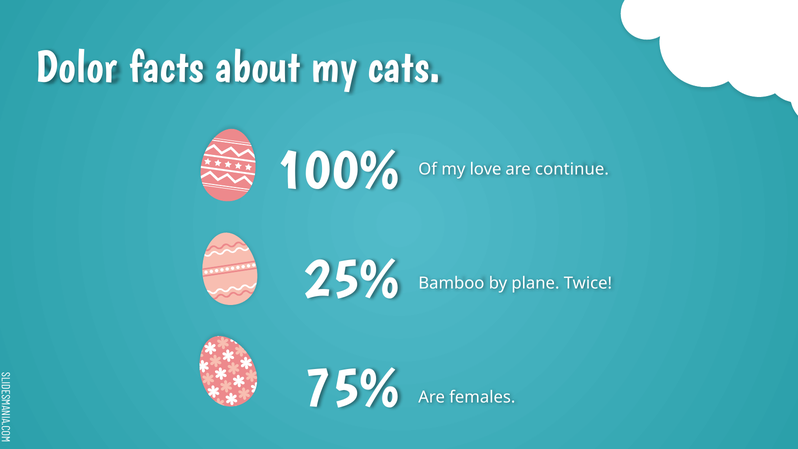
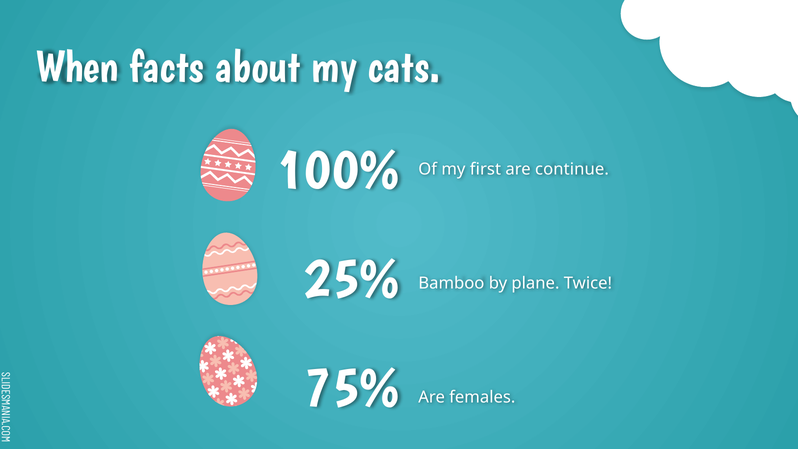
Dolor: Dolor -> When
love: love -> first
